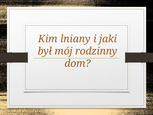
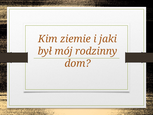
lniany: lniany -> ziemie
